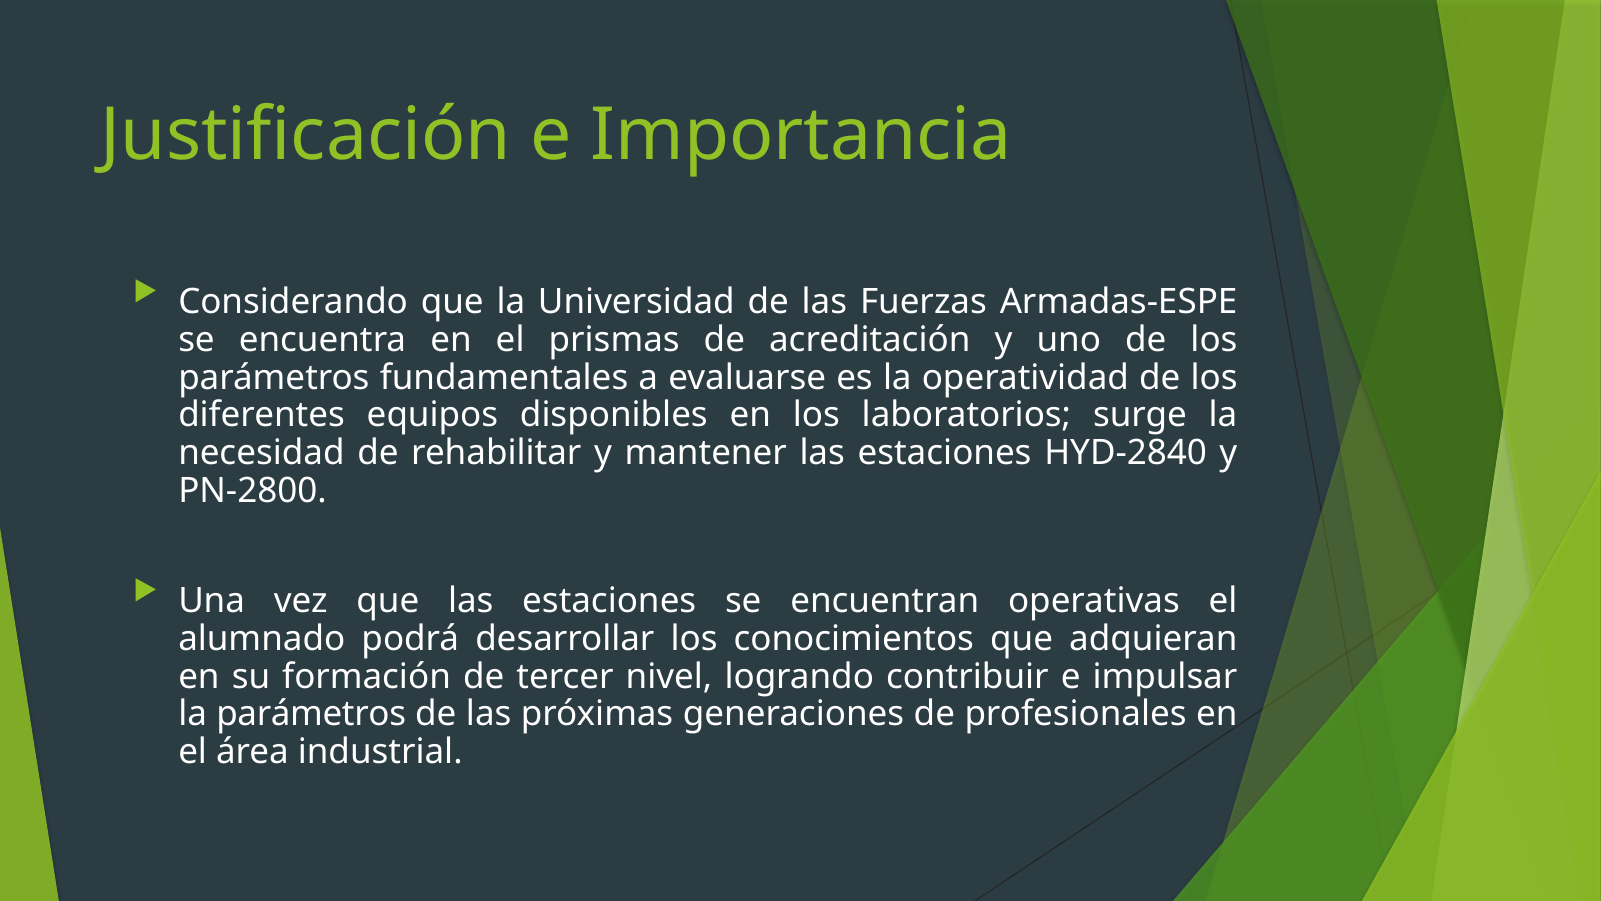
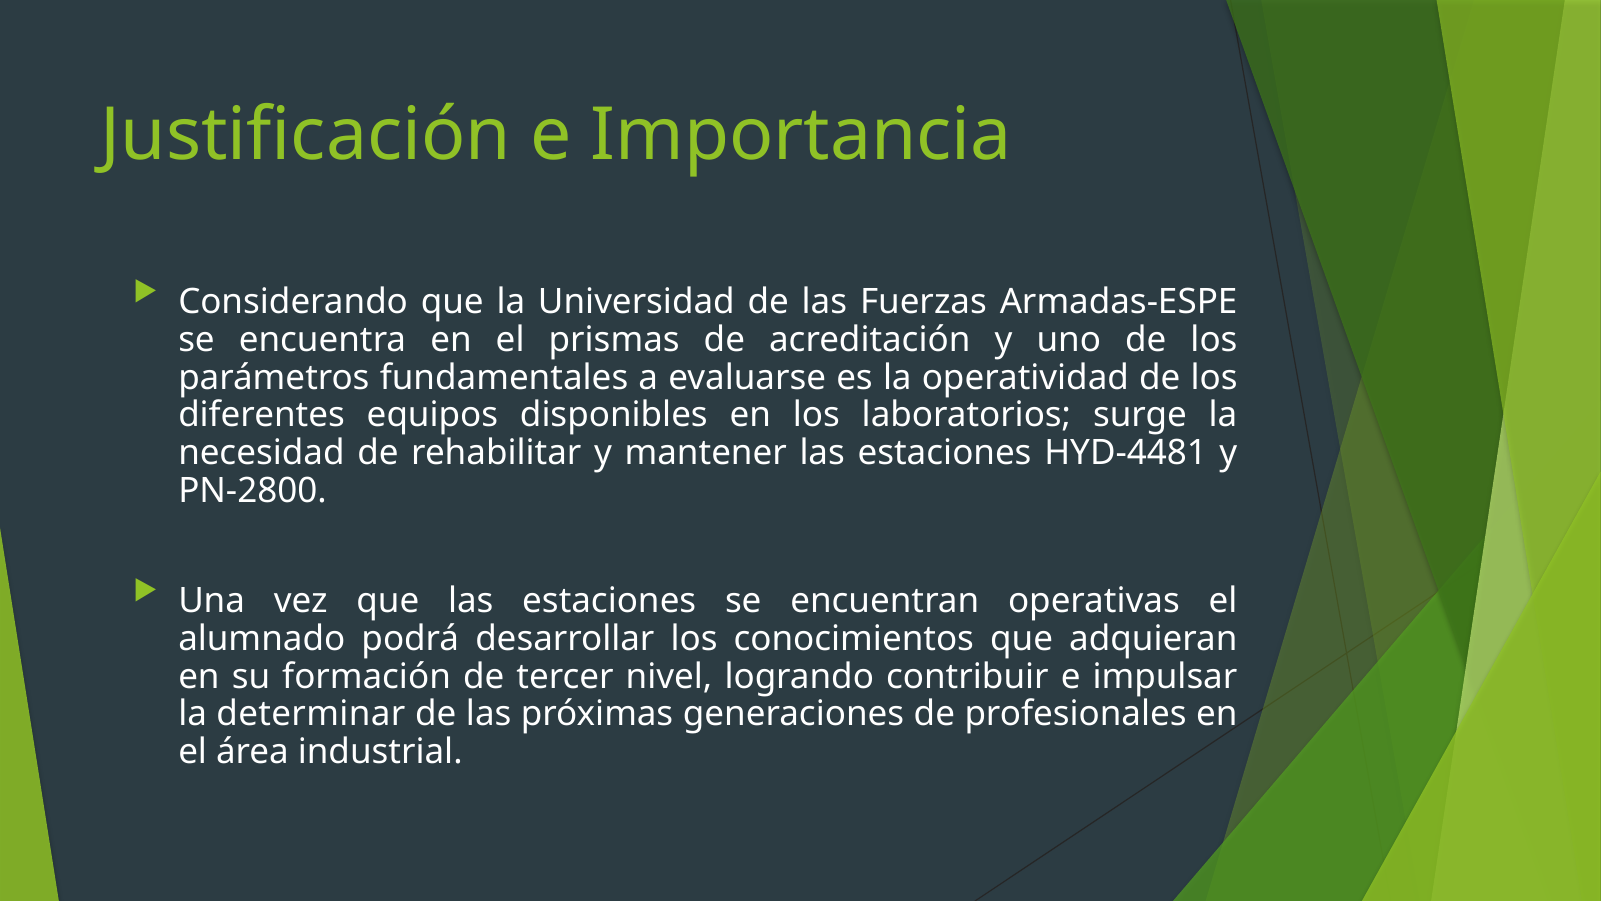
HYD-2840: HYD-2840 -> HYD-4481
la parámetros: parámetros -> determinar
